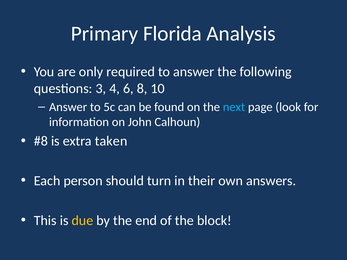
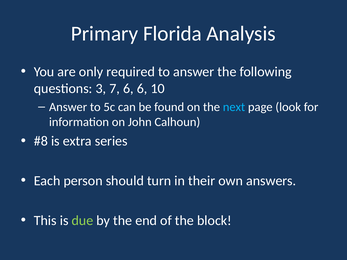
4: 4 -> 7
6 8: 8 -> 6
taken: taken -> series
due colour: yellow -> light green
